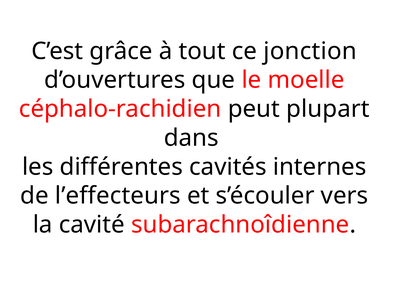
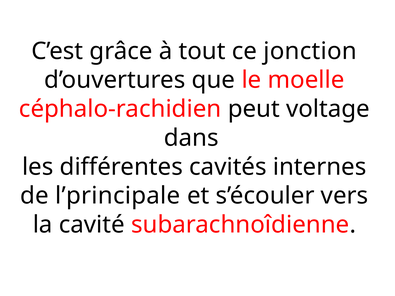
plupart: plupart -> voltage
l’effecteurs: l’effecteurs -> l’principale
